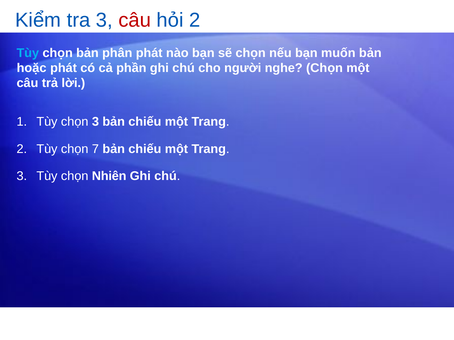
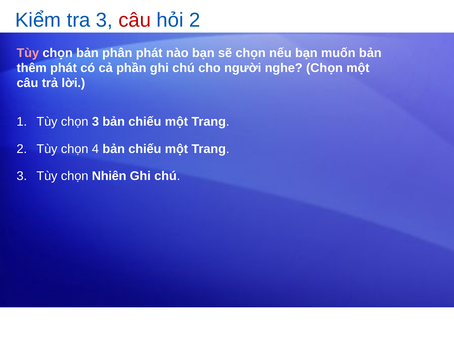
Tùy at (28, 53) colour: light blue -> pink
hoặc: hoặc -> thêm
7: 7 -> 4
